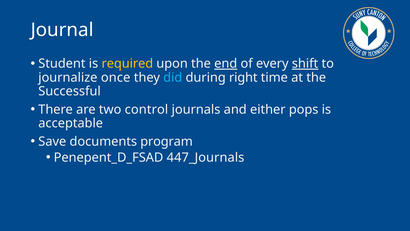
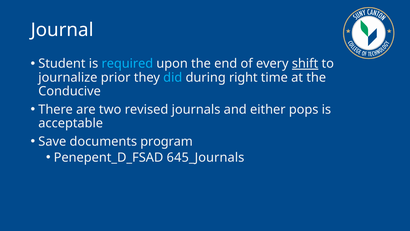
required colour: yellow -> light blue
end underline: present -> none
once: once -> prior
Successful: Successful -> Conducive
control: control -> revised
447_Journals: 447_Journals -> 645_Journals
